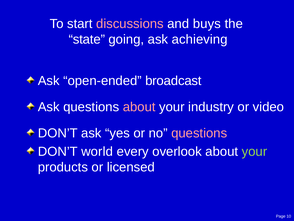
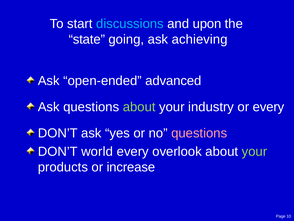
discussions colour: pink -> light blue
buys: buys -> upon
broadcast: broadcast -> advanced
about at (139, 107) colour: pink -> light green
or video: video -> every
licensed: licensed -> increase
